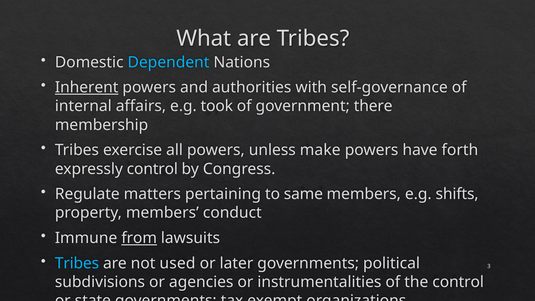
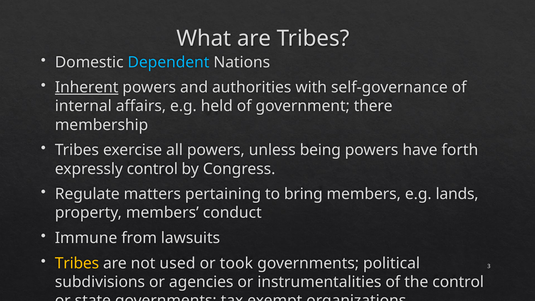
took: took -> held
make: make -> being
same: same -> bring
shifts: shifts -> lands
from underline: present -> none
Tribes at (77, 263) colour: light blue -> yellow
later: later -> took
